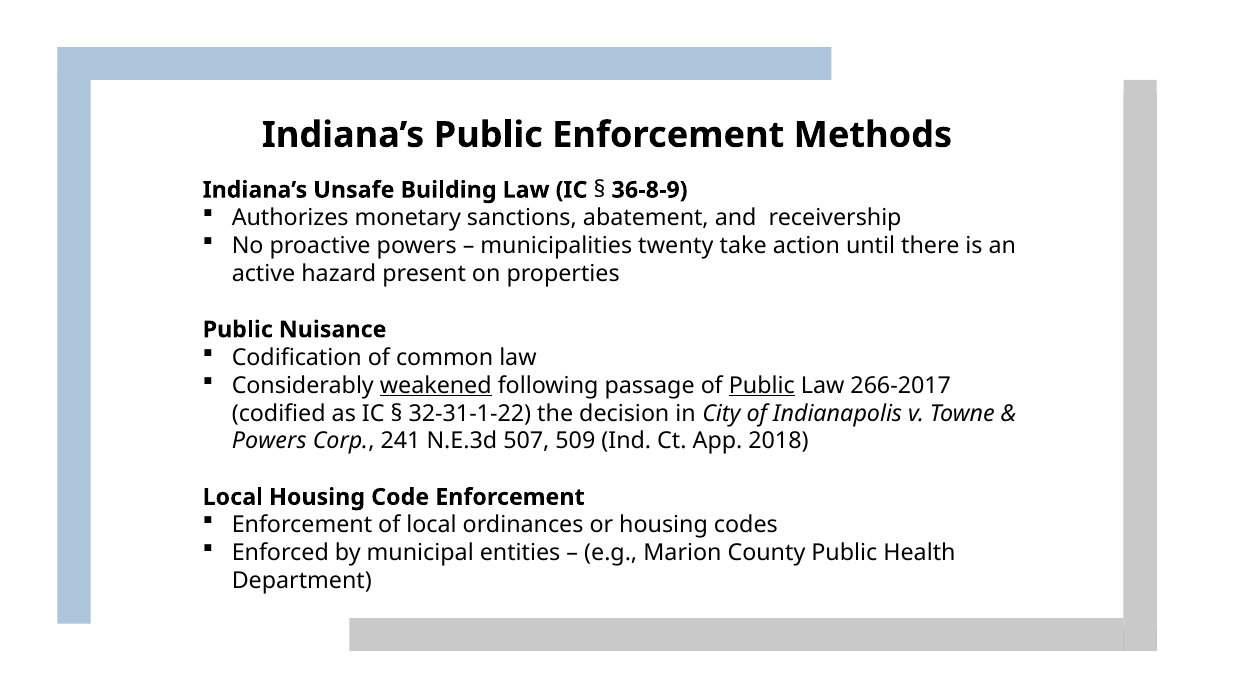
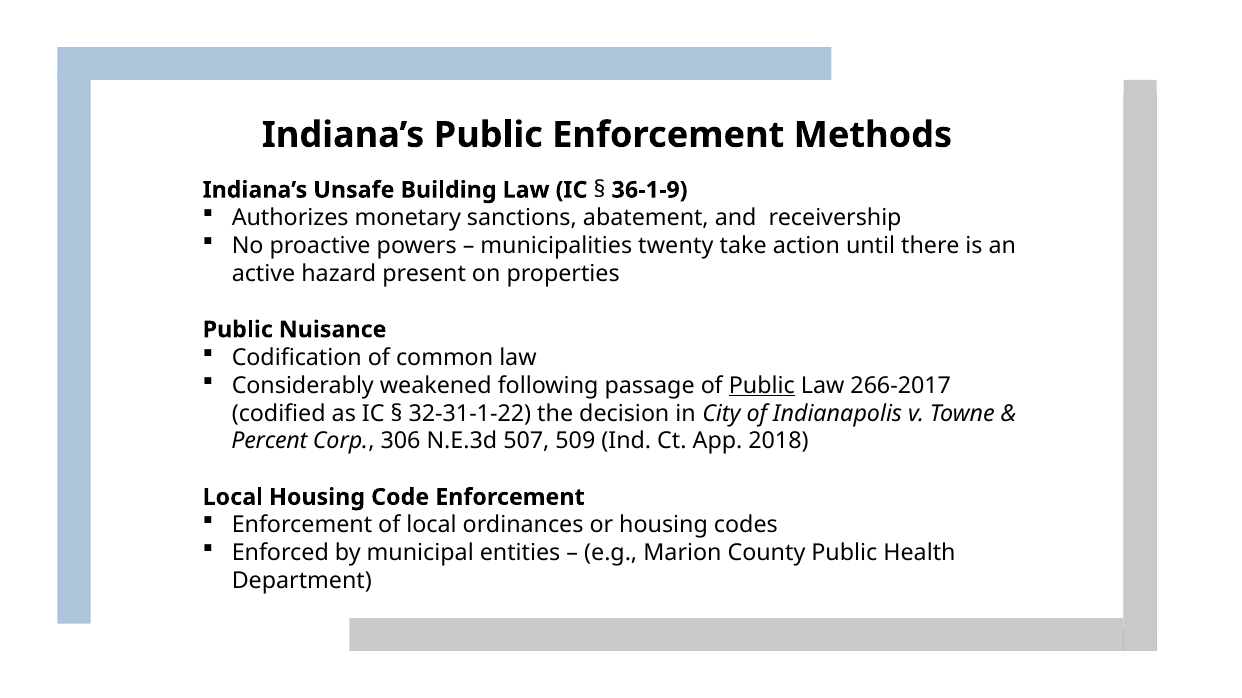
36-8-9: 36-8-9 -> 36-1-9
weakened underline: present -> none
Powers at (269, 442): Powers -> Percent
241: 241 -> 306
